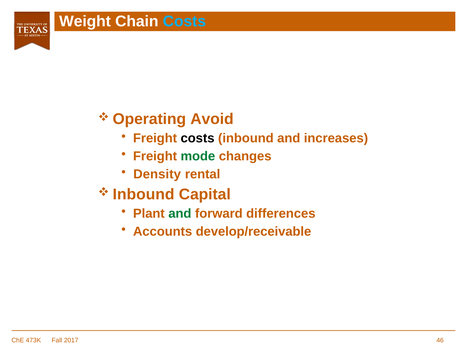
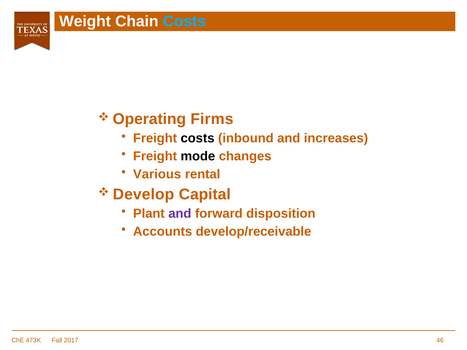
Avoid: Avoid -> Firms
mode colour: green -> black
Density: Density -> Various
Inbound at (144, 194): Inbound -> Develop
and at (180, 214) colour: green -> purple
differences: differences -> disposition
